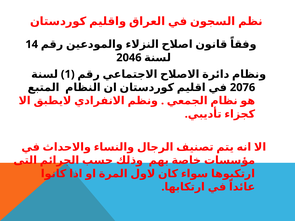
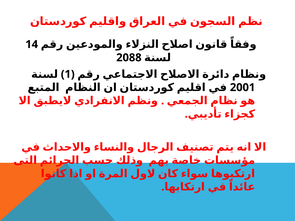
2046: 2046 -> 2088
2076: 2076 -> 2001
